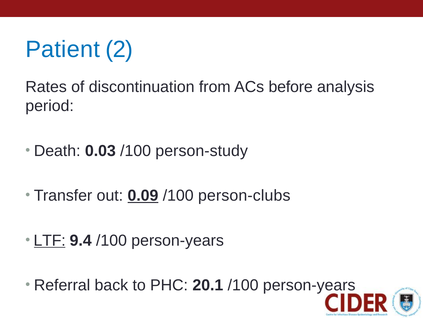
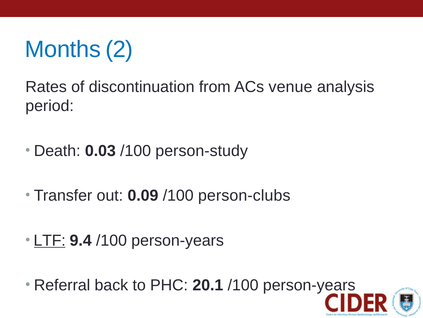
Patient: Patient -> Months
before: before -> venue
0.09 underline: present -> none
